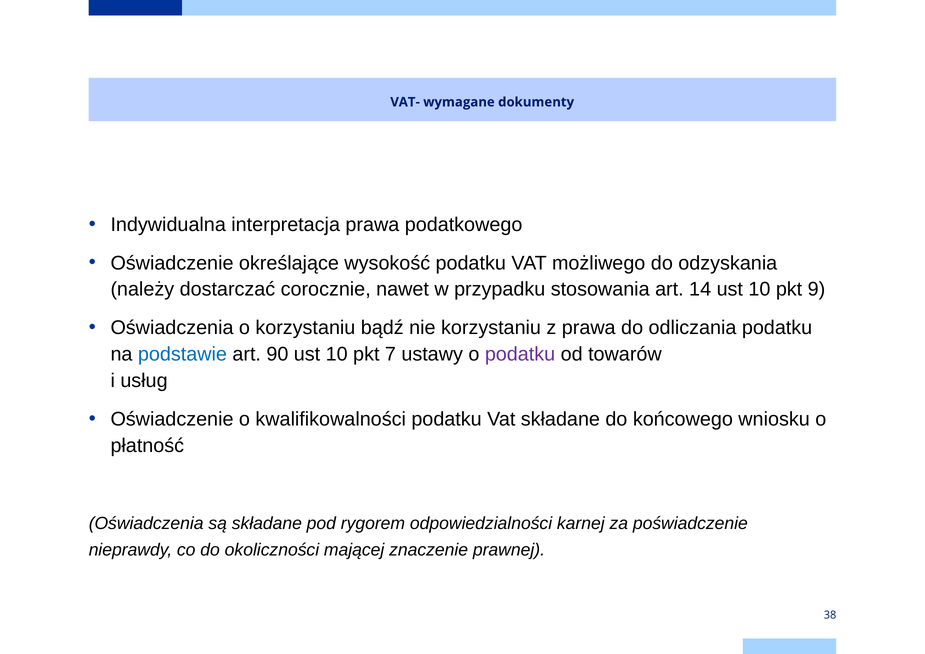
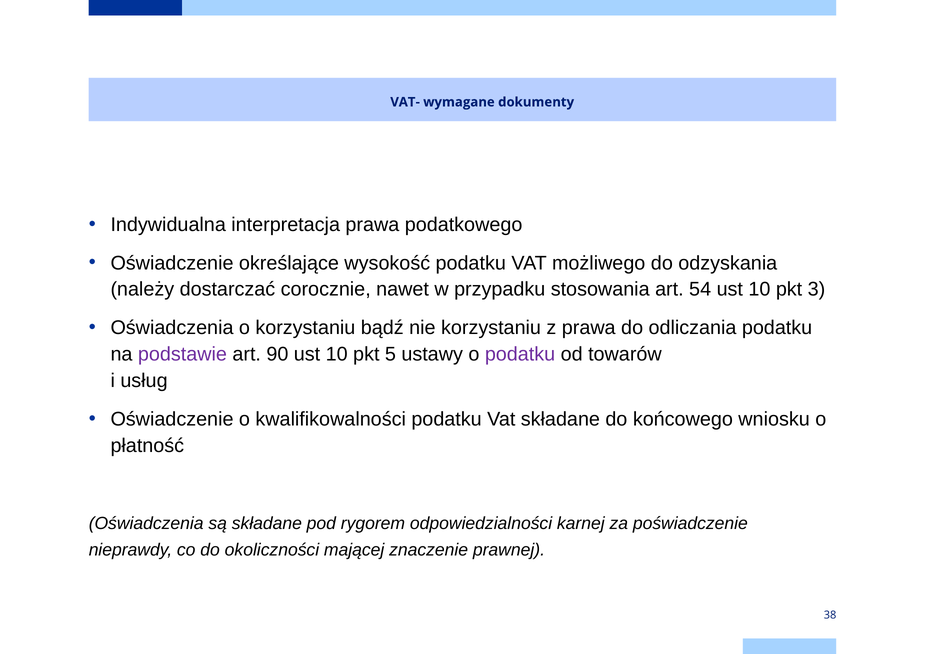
14: 14 -> 54
9: 9 -> 3
podstawie colour: blue -> purple
7: 7 -> 5
